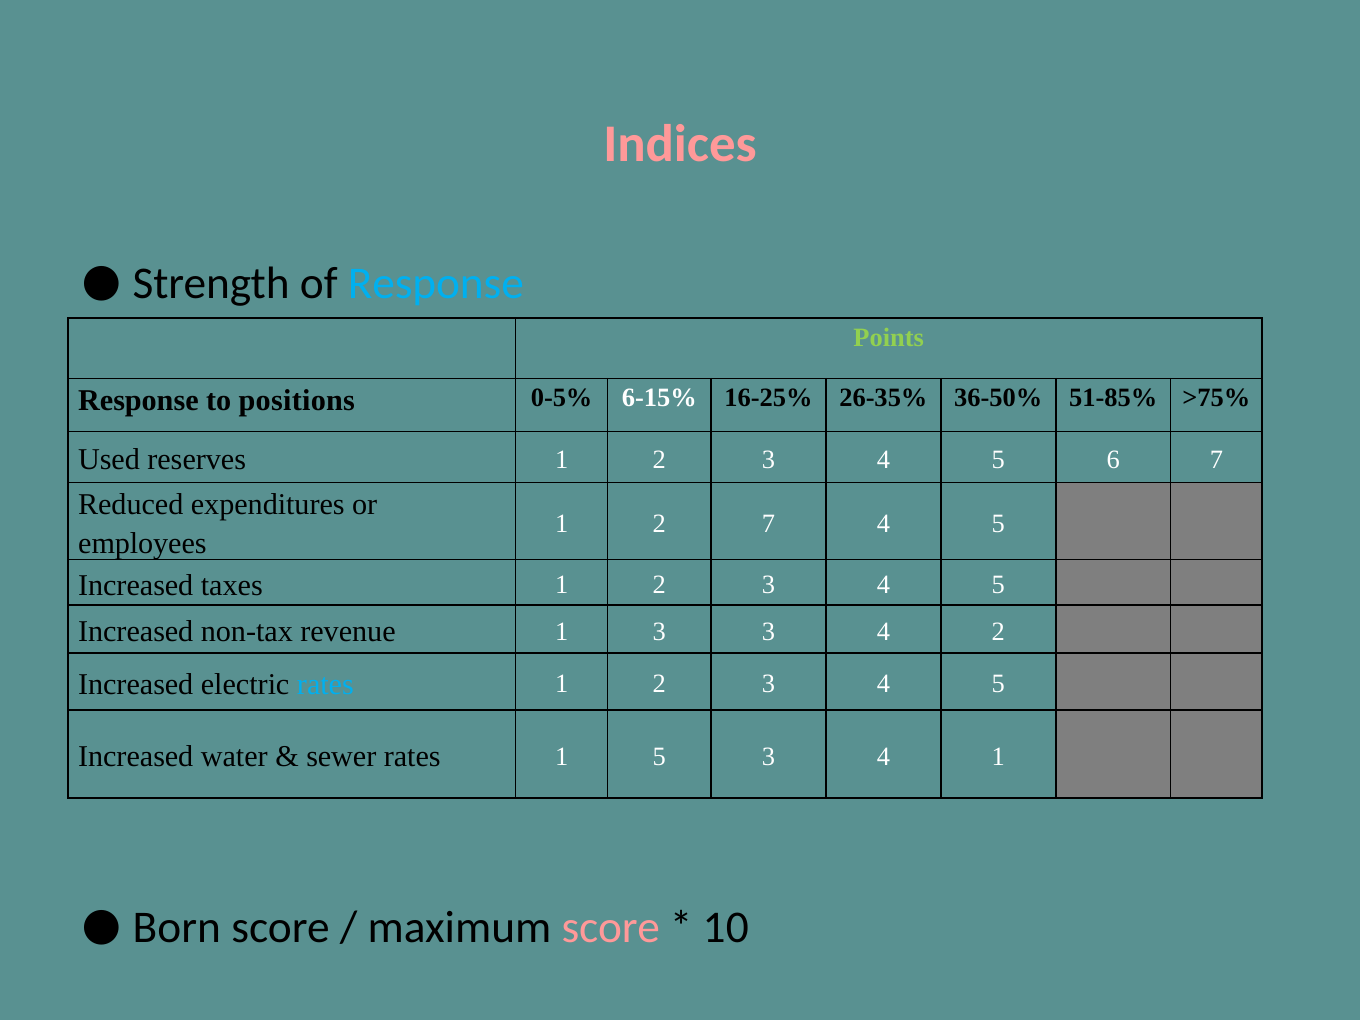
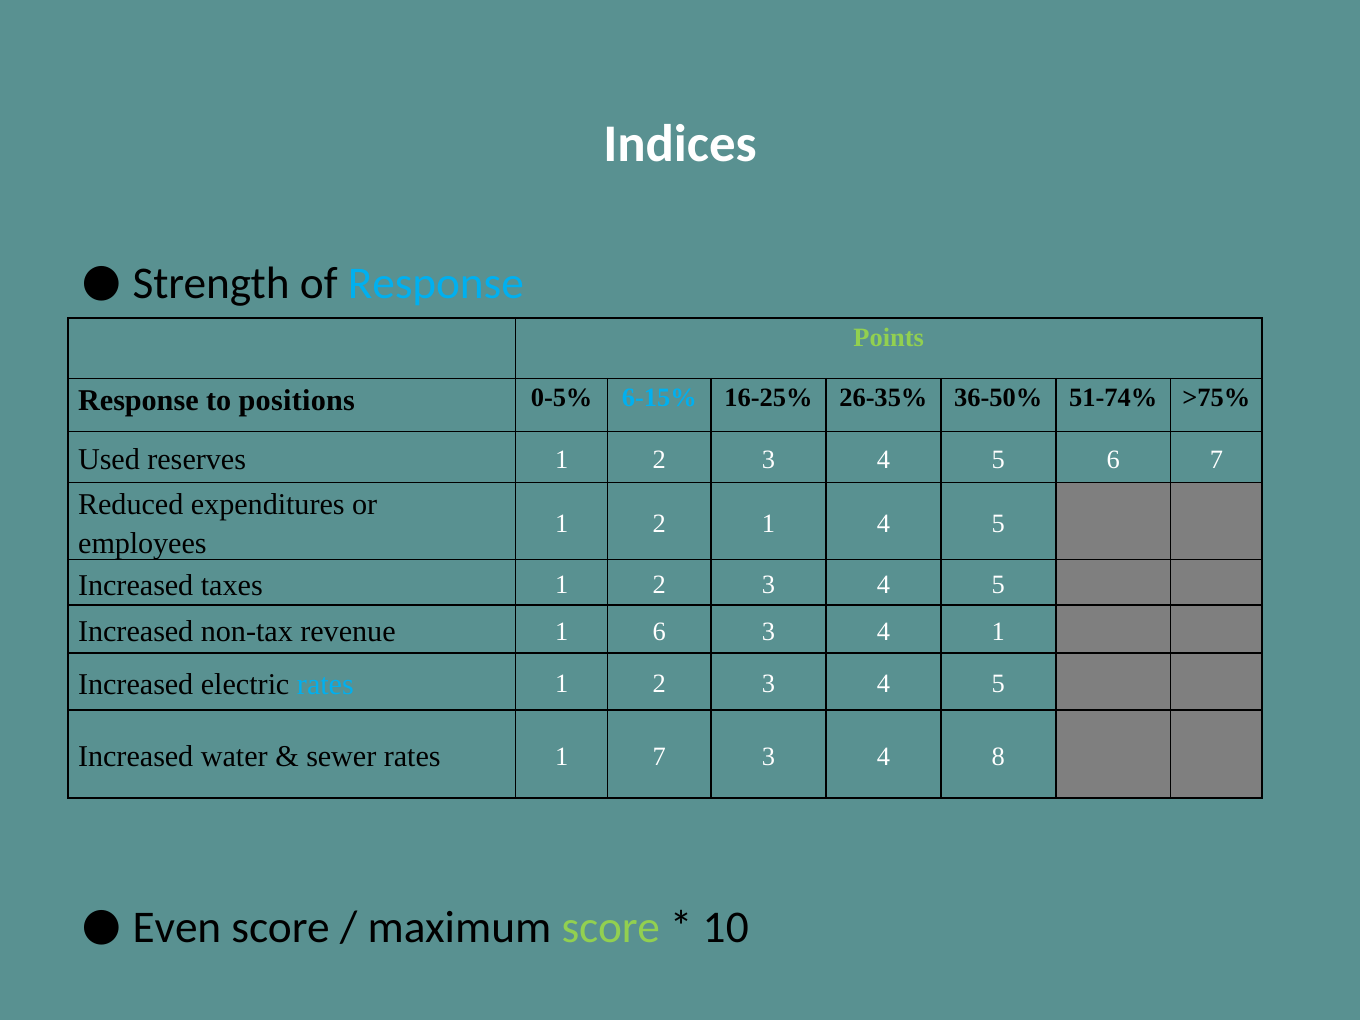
Indices colour: pink -> white
6-15% colour: white -> light blue
51-85%: 51-85% -> 51-74%
2 7: 7 -> 1
1 3: 3 -> 6
4 2: 2 -> 1
1 5: 5 -> 7
4 1: 1 -> 8
Born: Born -> Even
score at (611, 928) colour: pink -> light green
